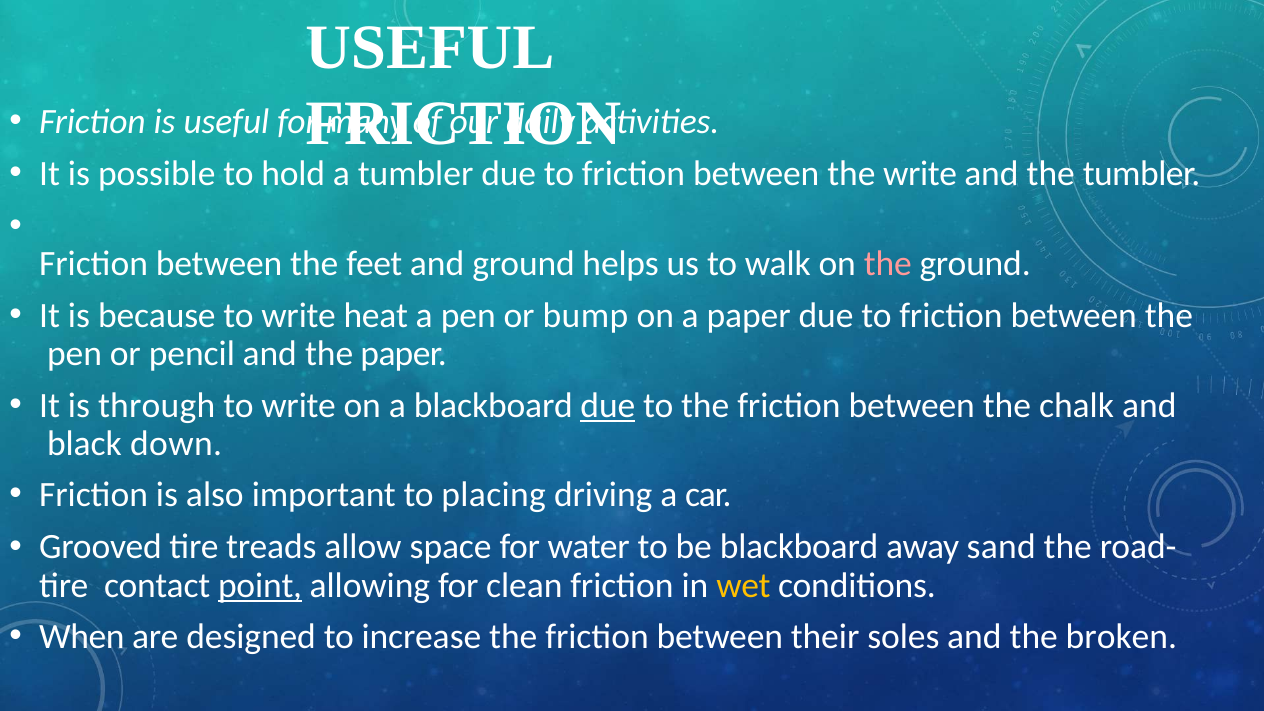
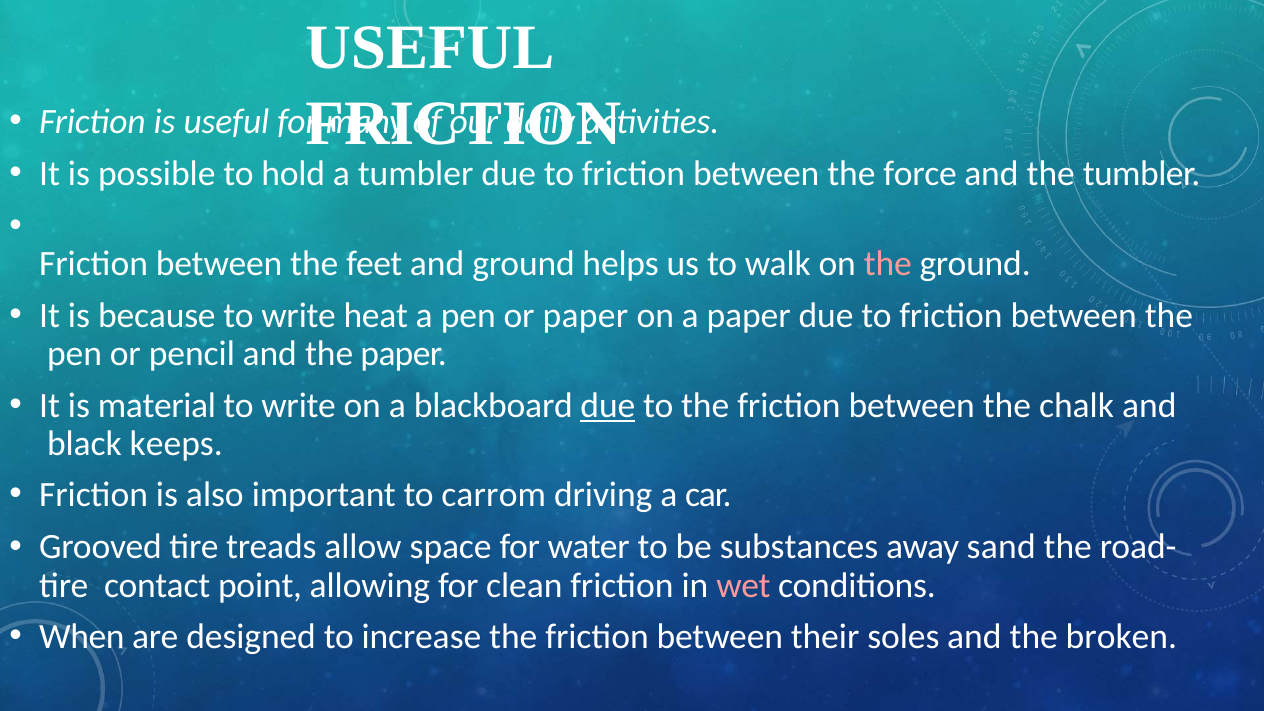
the write: write -> force
or bump: bump -> paper
through: through -> material
down: down -> keeps
placing: placing -> carrom
be blackboard: blackboard -> substances
point underline: present -> none
wet colour: yellow -> pink
